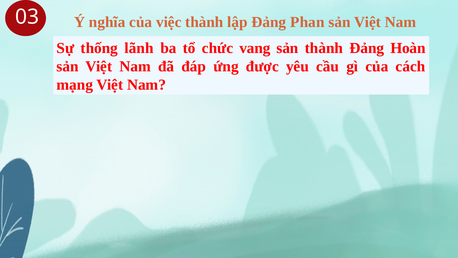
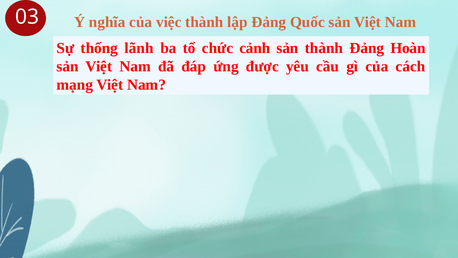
Phan: Phan -> Quốc
vang: vang -> cảnh
